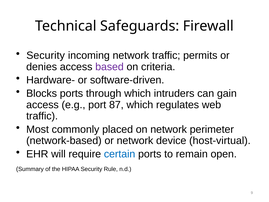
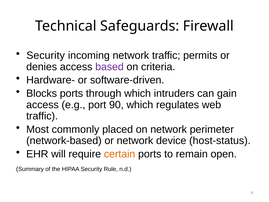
87: 87 -> 90
host-virtual: host-virtual -> host-status
certain colour: blue -> orange
